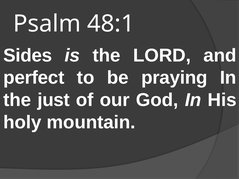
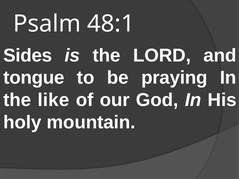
perfect: perfect -> tongue
just: just -> like
